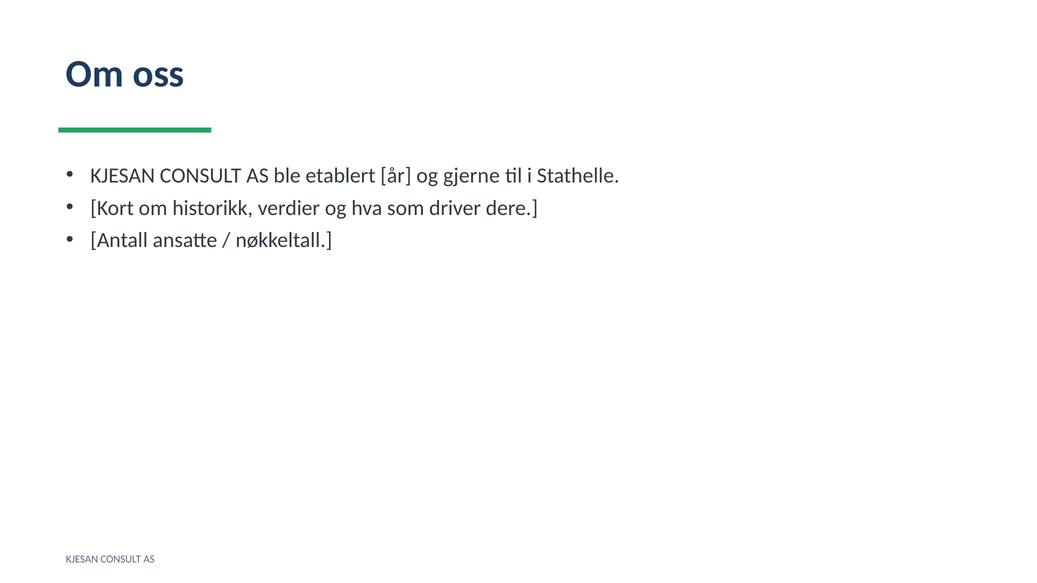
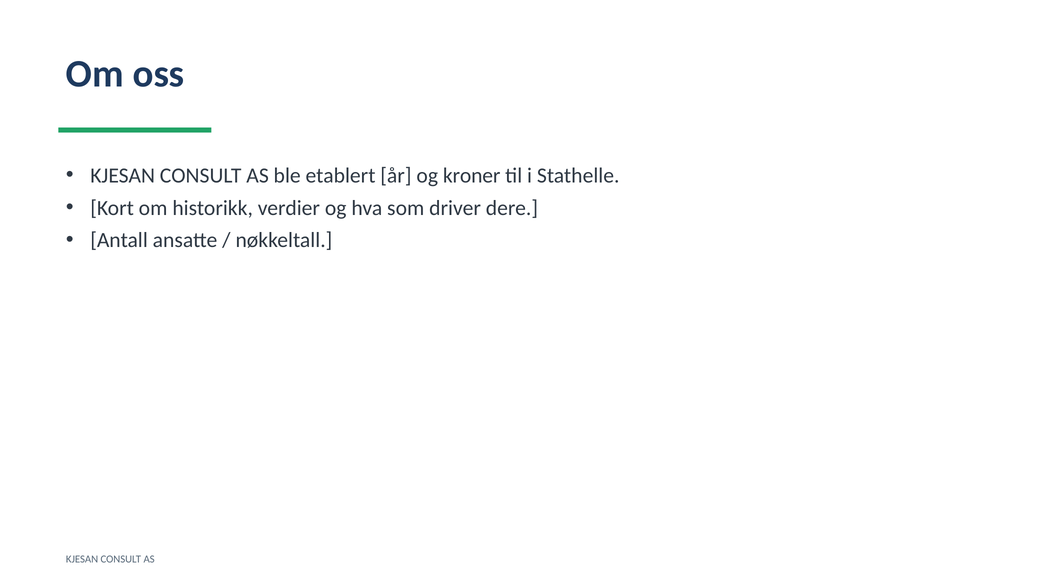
gjerne: gjerne -> kroner
